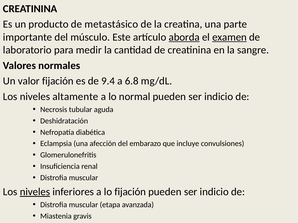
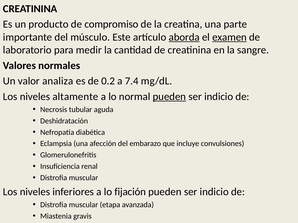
metastásico: metastásico -> compromiso
valor fijación: fijación -> analiza
9.4: 9.4 -> 0.2
6.8: 6.8 -> 7.4
pueden at (169, 97) underline: none -> present
niveles at (35, 192) underline: present -> none
